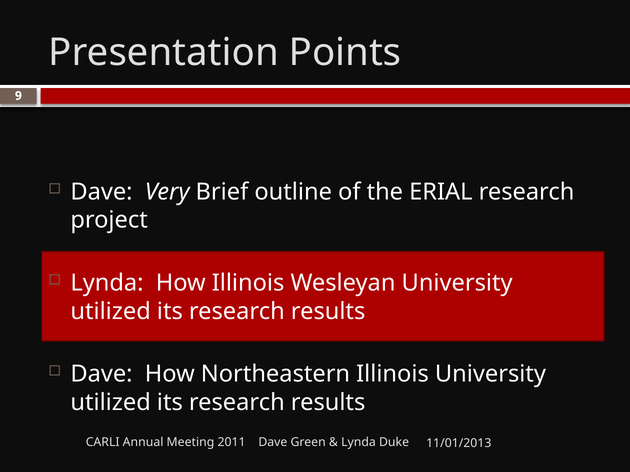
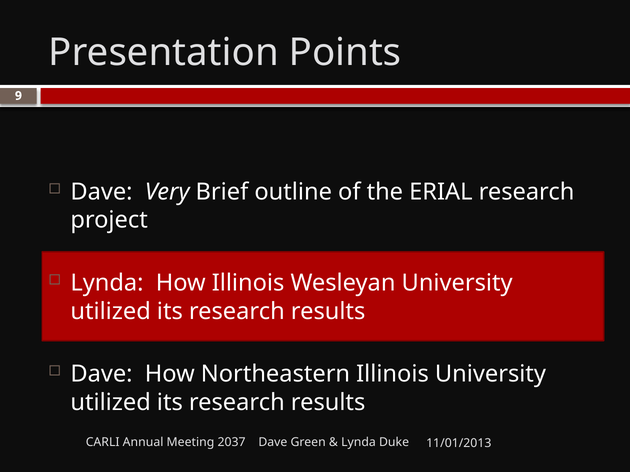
2011: 2011 -> 2037
